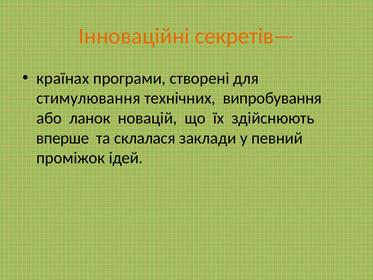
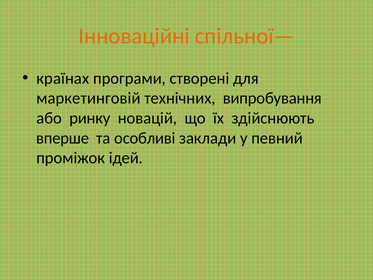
секретів—: секретів— -> спільної—
стимулювання: стимулювання -> маркетинговій
ланок: ланок -> ринку
склалася: склалася -> особливі
